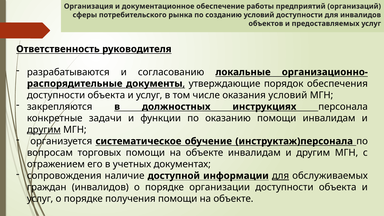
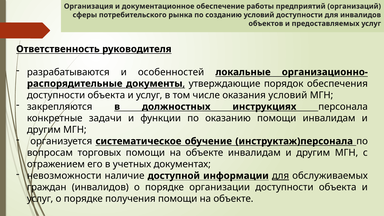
согласованию: согласованию -> особенностей
другим at (44, 130) underline: present -> none
сопровождения: сопровождения -> невозможности
